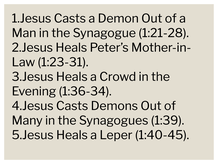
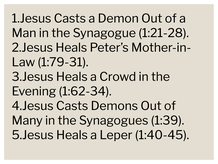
1:23-31: 1:23-31 -> 1:79-31
1:36-34: 1:36-34 -> 1:62-34
